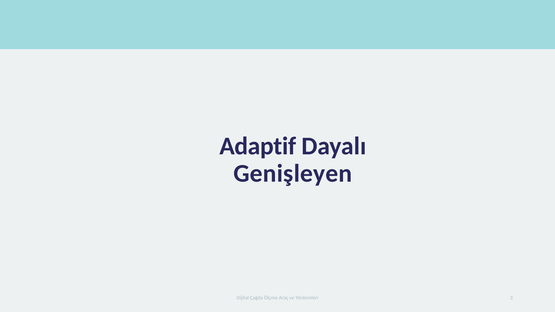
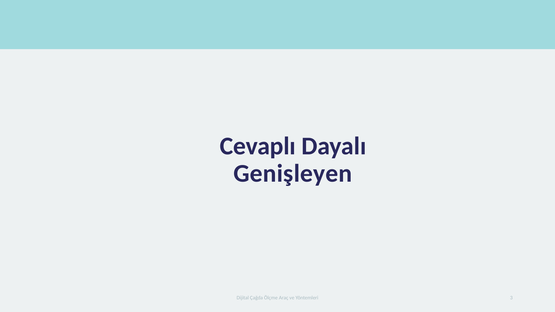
Adaptif: Adaptif -> Cevaplı
